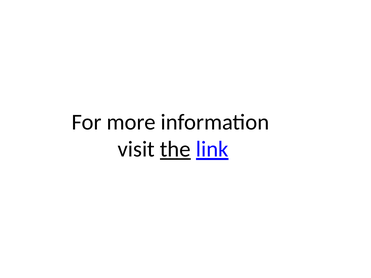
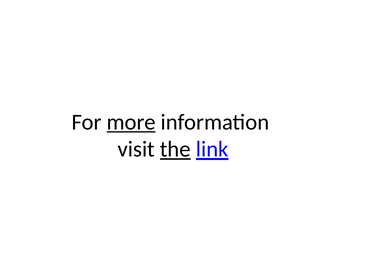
more underline: none -> present
